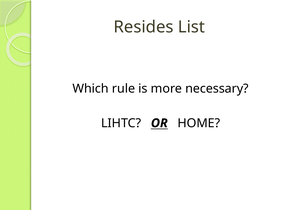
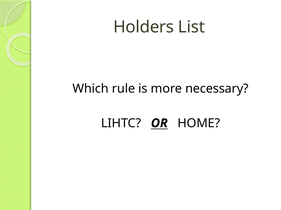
Resides: Resides -> Holders
